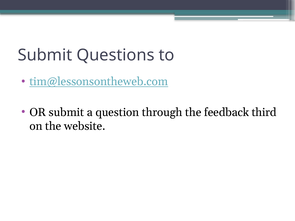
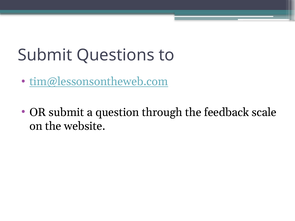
third: third -> scale
